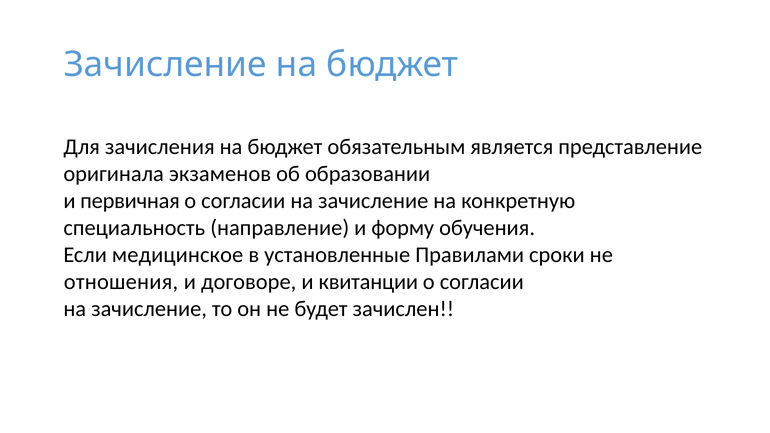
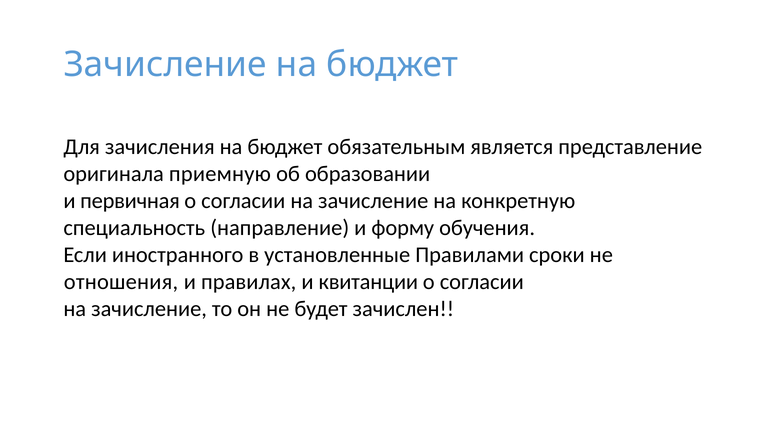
экзаменов: экзаменов -> приемную
медицинское: медицинское -> иностранного
договоре: договоре -> правилах
